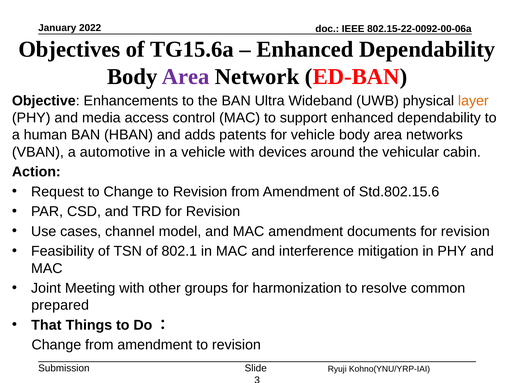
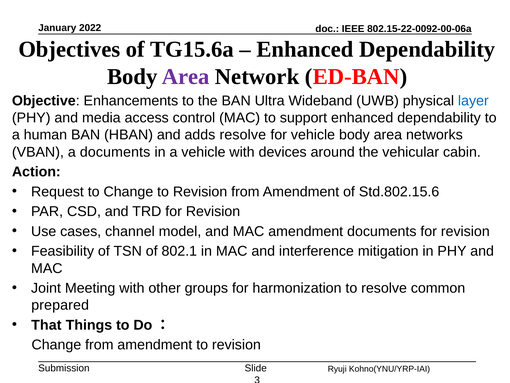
layer colour: orange -> blue
adds patents: patents -> resolve
a automotive: automotive -> documents
